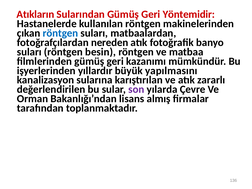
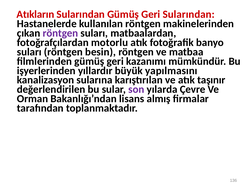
Geri Yöntemidir: Yöntemidir -> Sularından
röntgen at (60, 33) colour: blue -> purple
nereden: nereden -> motorlu
zararlı: zararlı -> taşınır
